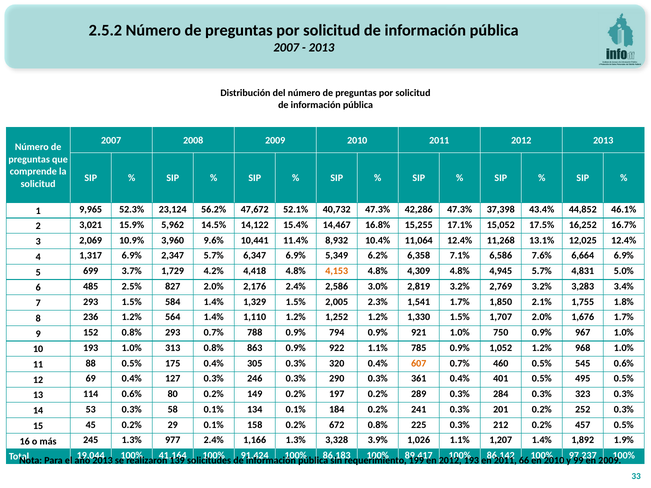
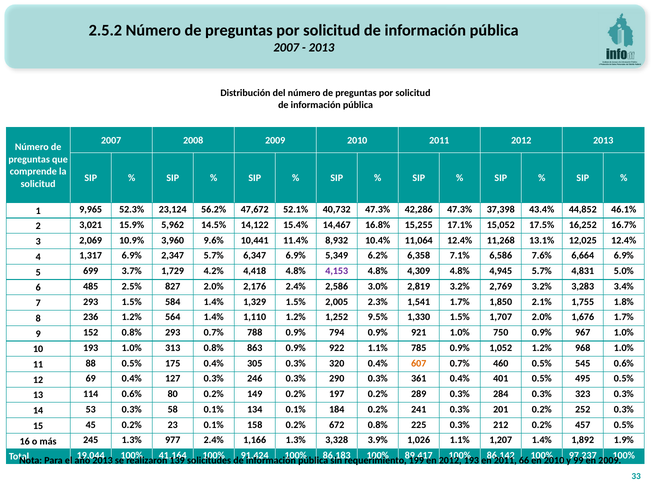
4,153 colour: orange -> purple
1,252 1.2%: 1.2% -> 9.5%
29: 29 -> 23
